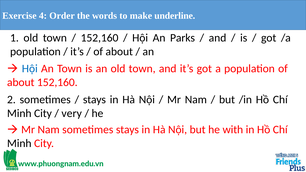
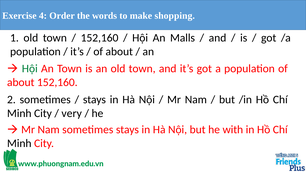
underline: underline -> shopping
Parks: Parks -> Malls
Hội at (30, 69) colour: blue -> green
